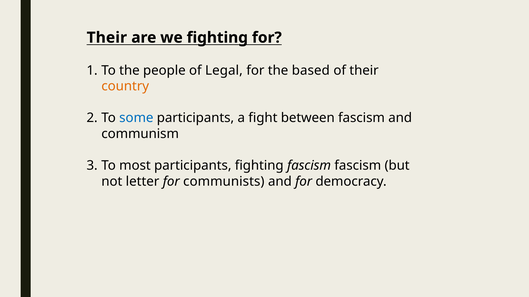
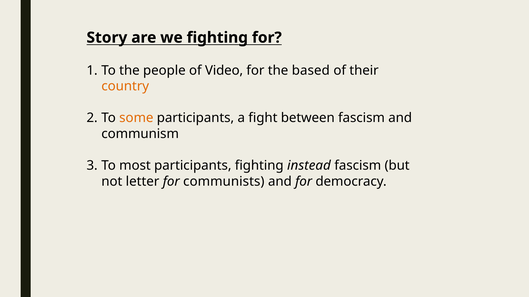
Their at (107, 38): Their -> Story
Legal: Legal -> Video
some colour: blue -> orange
fighting fascism: fascism -> instead
